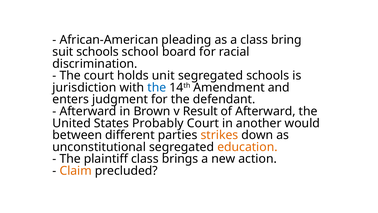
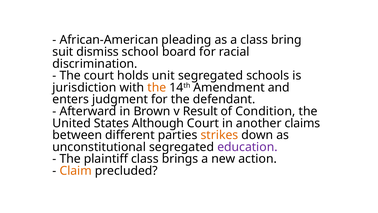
suit schools: schools -> dismiss
the at (157, 87) colour: blue -> orange
of Afterward: Afterward -> Condition
Probably: Probably -> Although
would: would -> claims
education colour: orange -> purple
